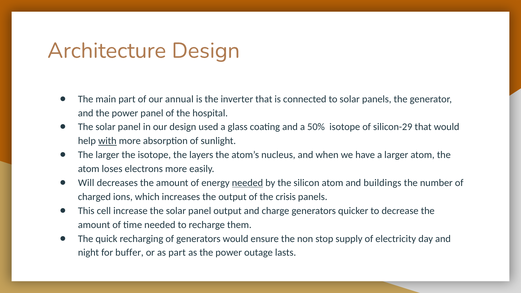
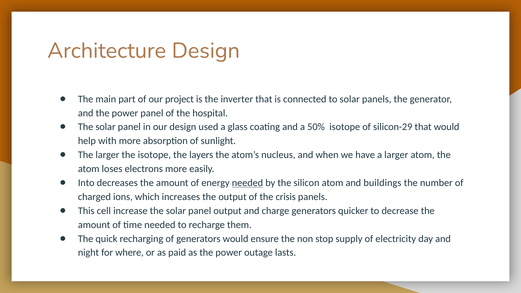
annual: annual -> project
with underline: present -> none
Will: Will -> Into
buffer: buffer -> where
as part: part -> paid
